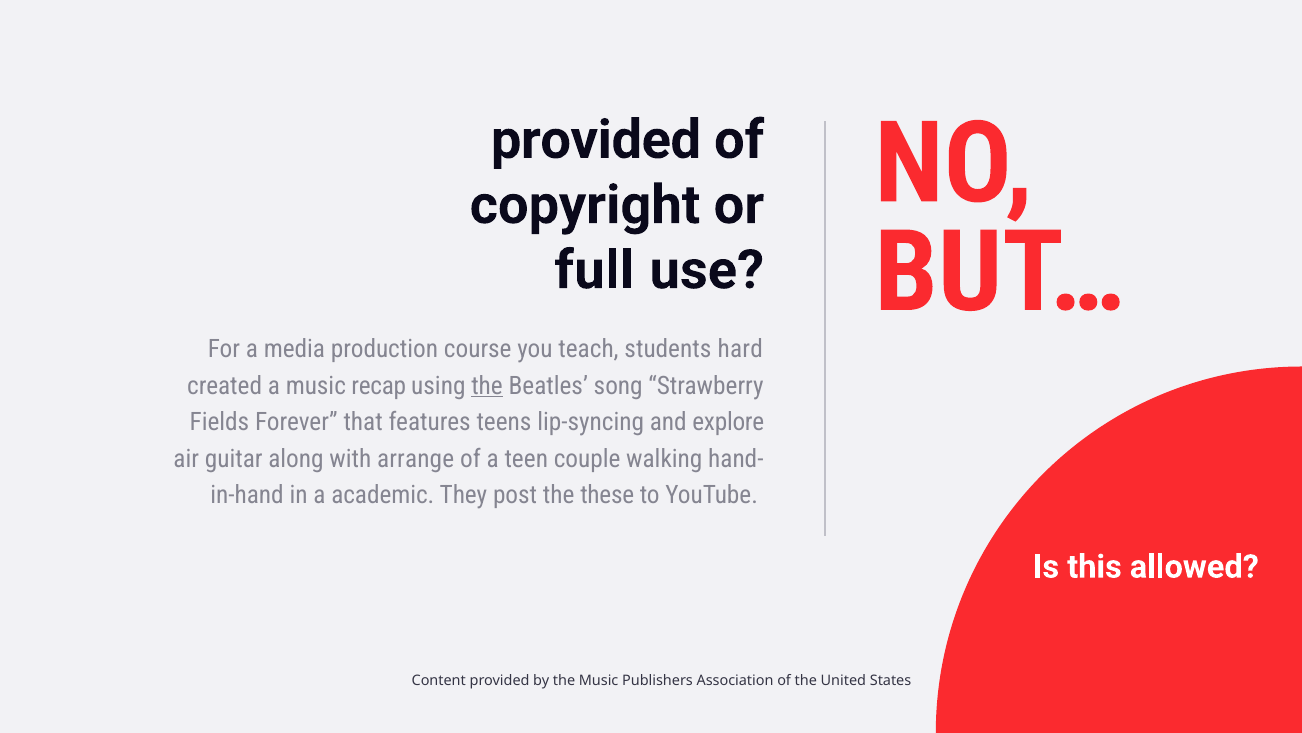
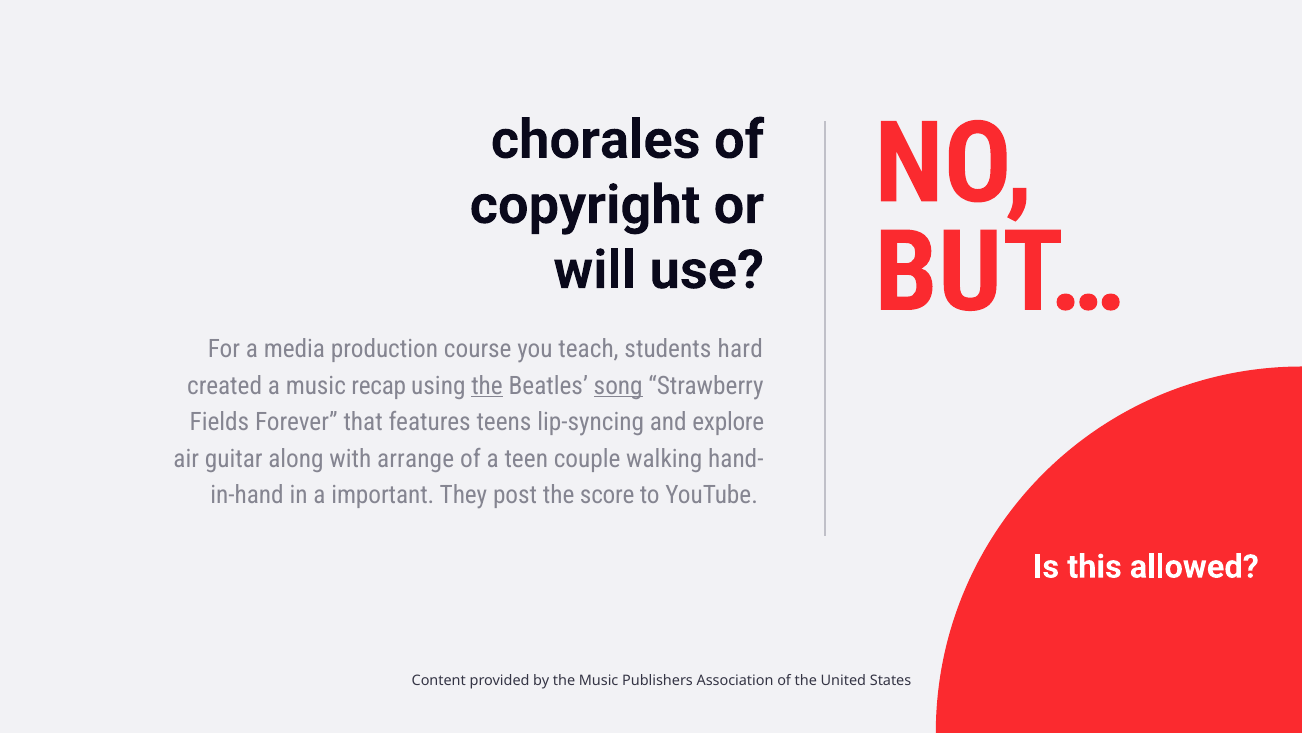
provided at (596, 140): provided -> chorales
full: full -> will
song underline: none -> present
academic: academic -> important
these: these -> score
